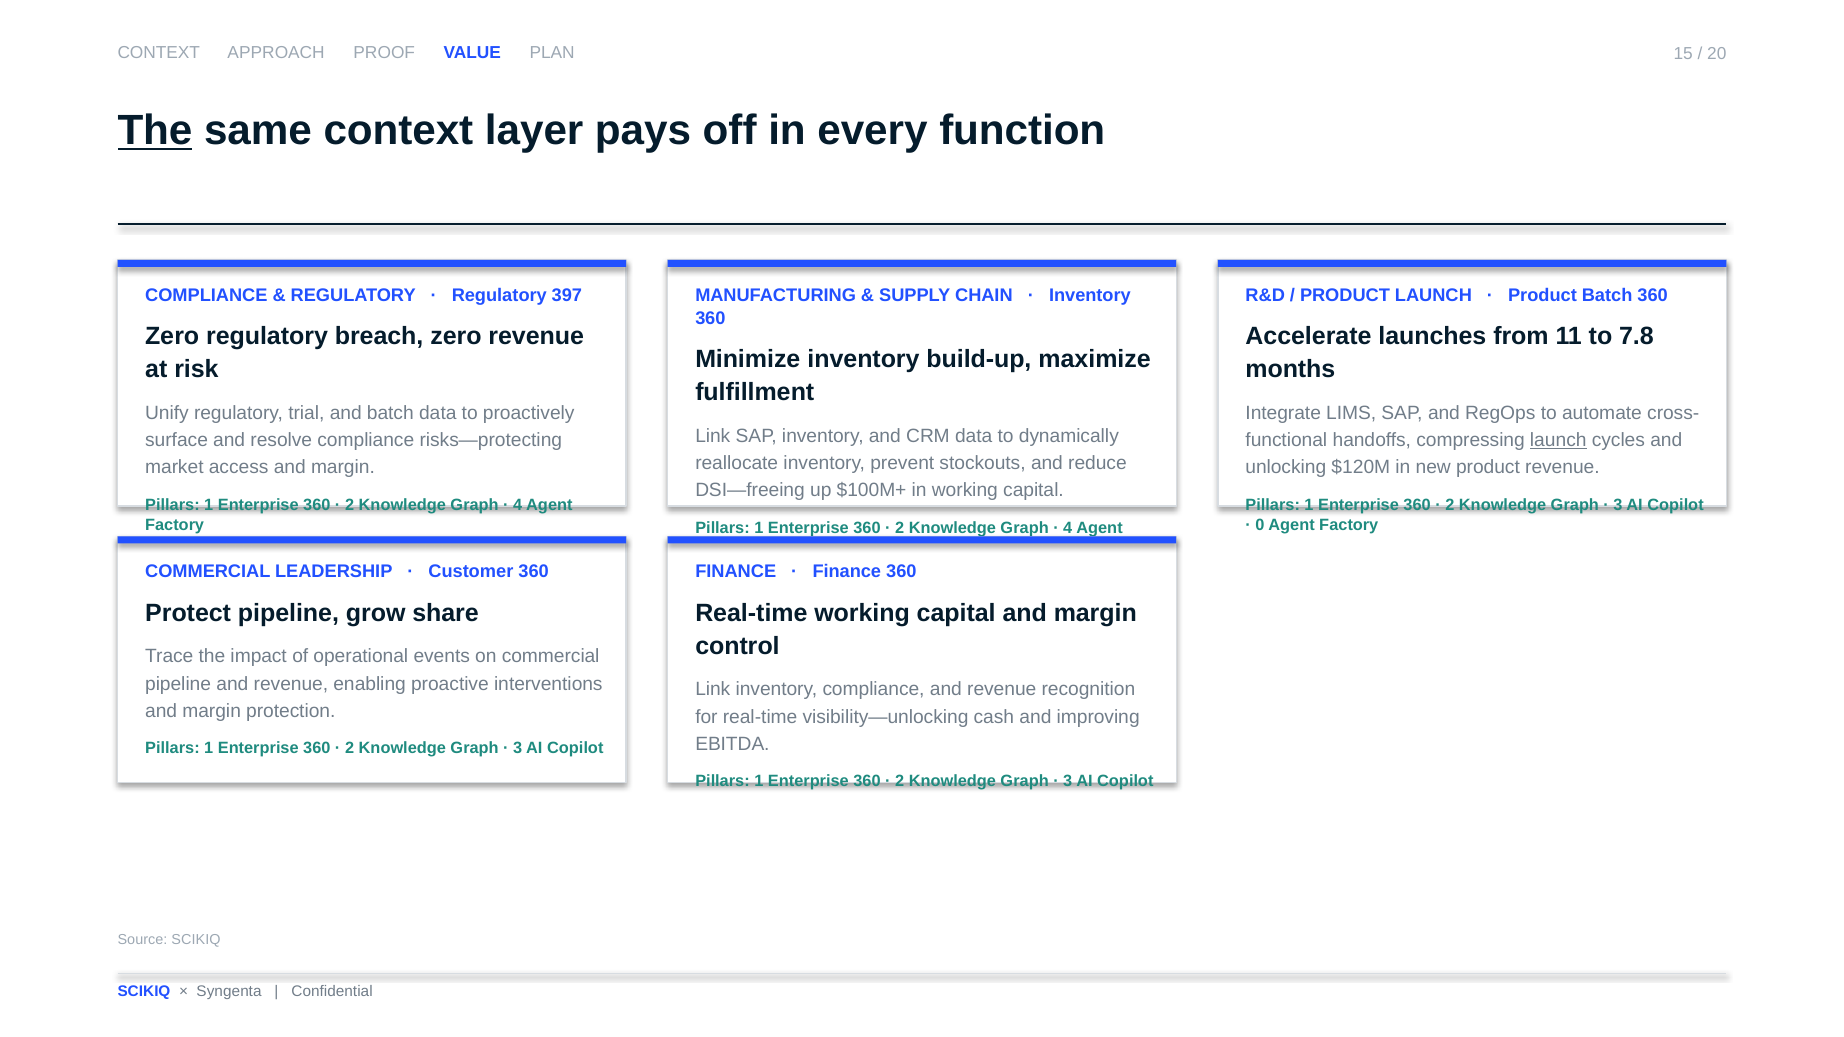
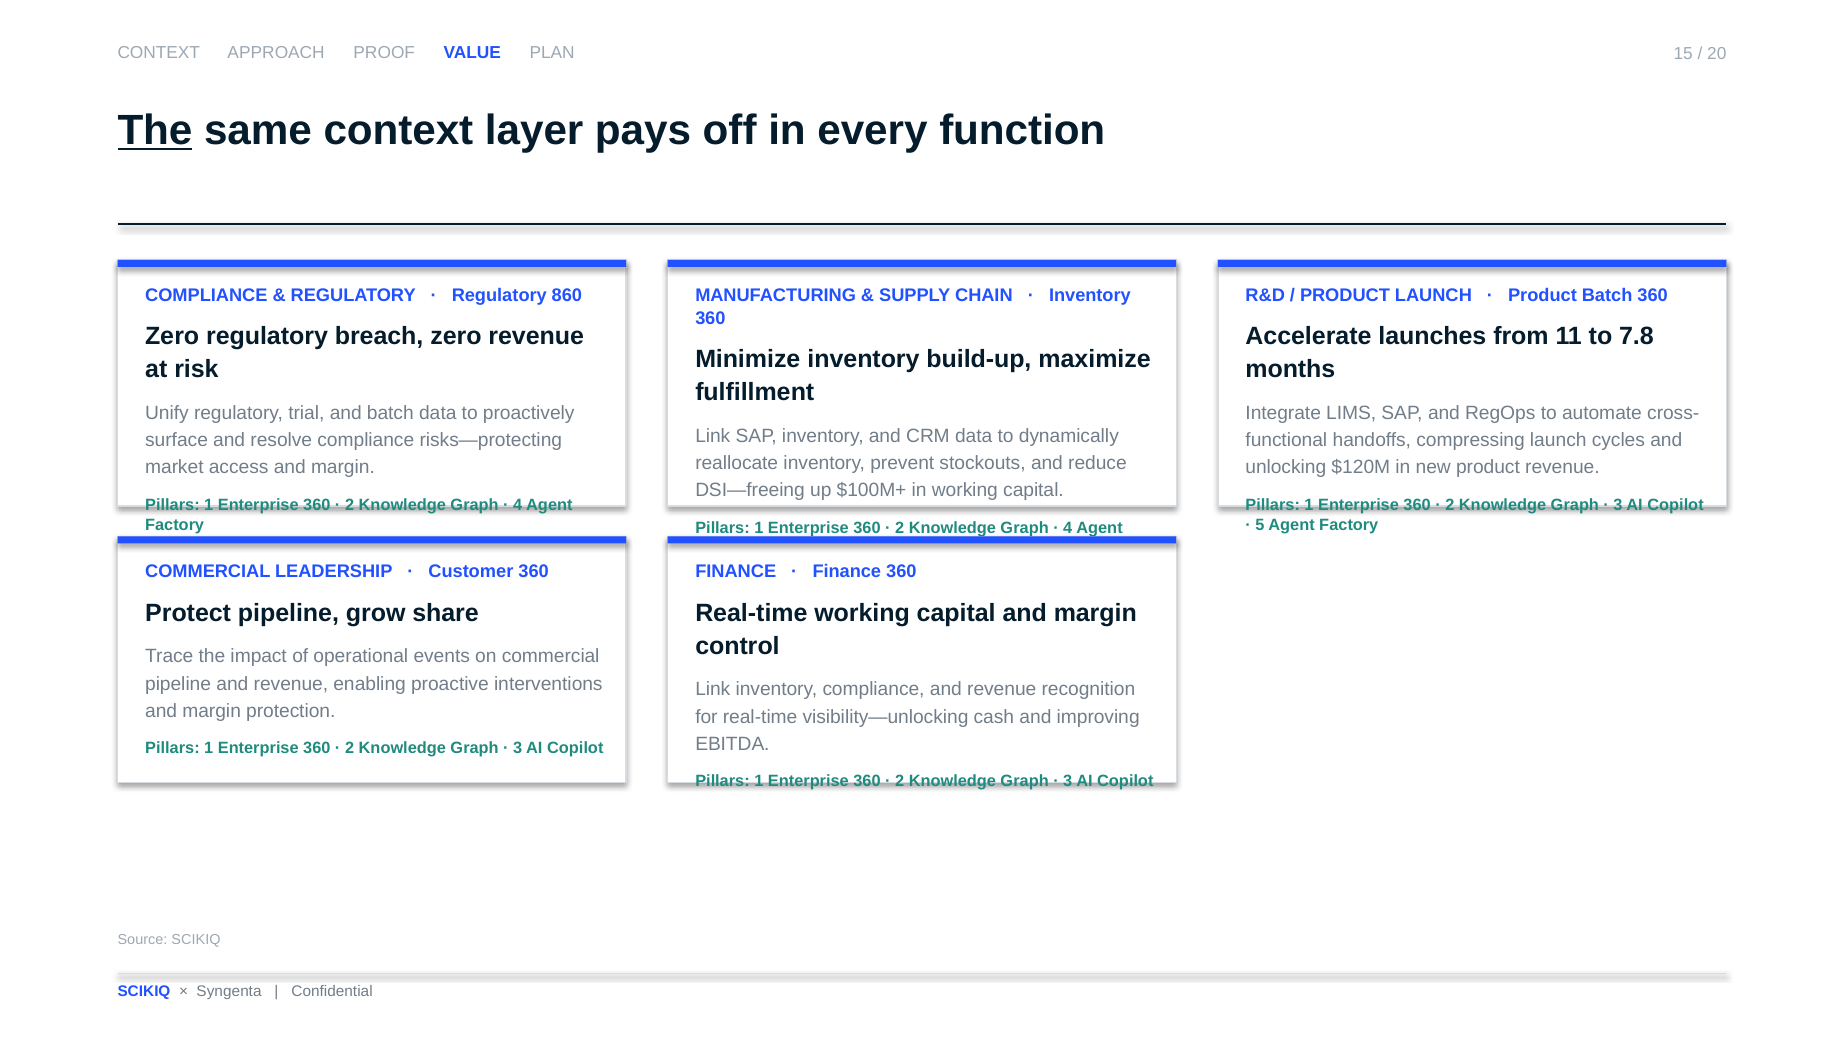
397: 397 -> 860
launch at (1558, 440) underline: present -> none
0: 0 -> 5
